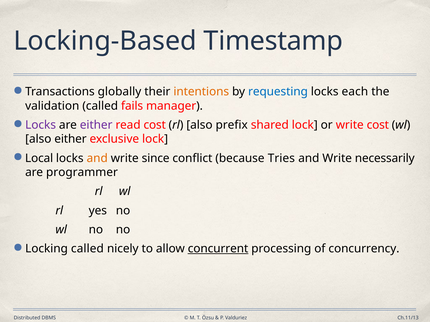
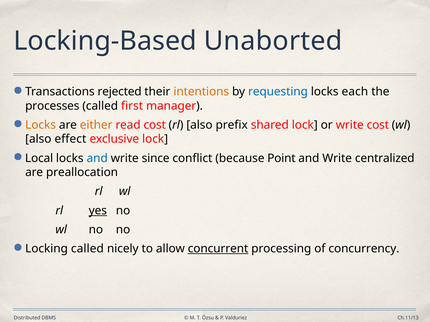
Timestamp: Timestamp -> Unaborted
globally: globally -> rejected
validation: validation -> processes
fails: fails -> first
Locks at (41, 125) colour: purple -> orange
either at (96, 125) colour: purple -> orange
also either: either -> effect
and at (97, 158) colour: orange -> blue
Tries: Tries -> Point
necessarily: necessarily -> centralized
programmer: programmer -> preallocation
yes underline: none -> present
